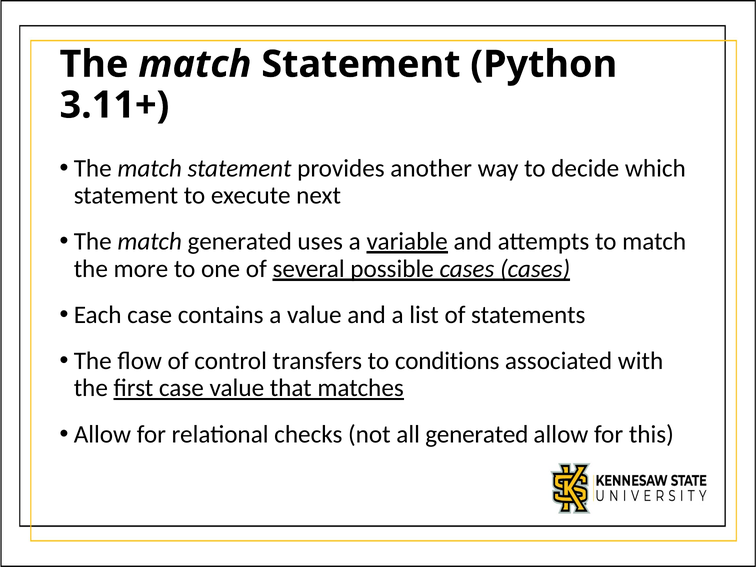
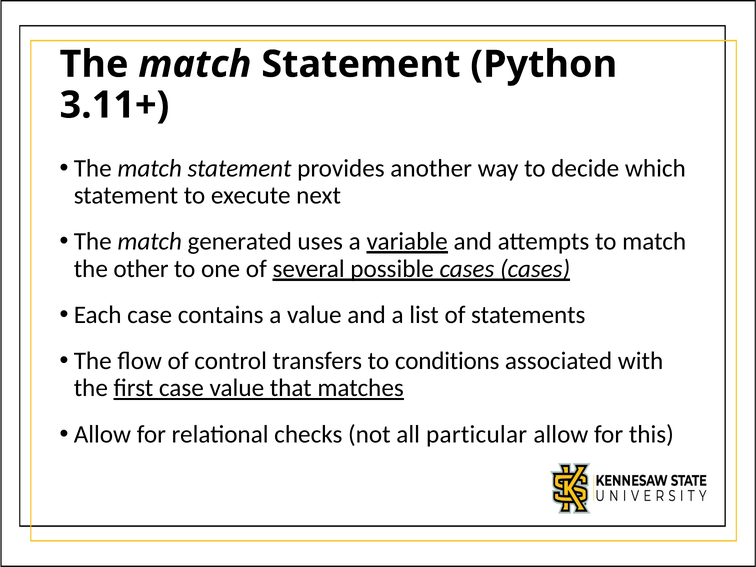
more: more -> other
all generated: generated -> particular
